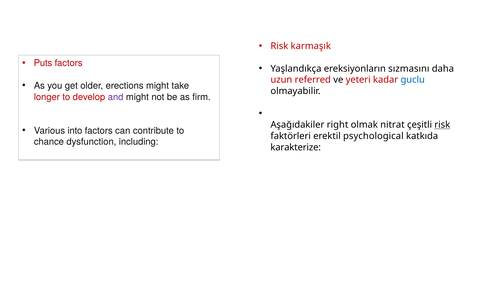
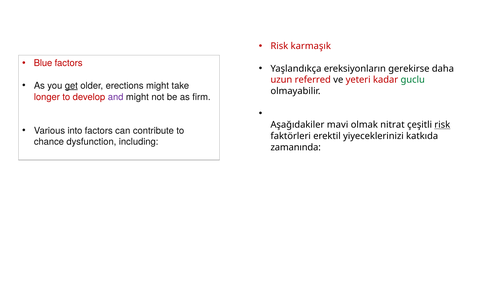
Puts: Puts -> Blue
sızmasını: sızmasını -> gerekirse
guclu colour: blue -> green
get underline: none -> present
right: right -> mavi
psychological: psychological -> yiyeceklerinizi
karakterize: karakterize -> zamanında
